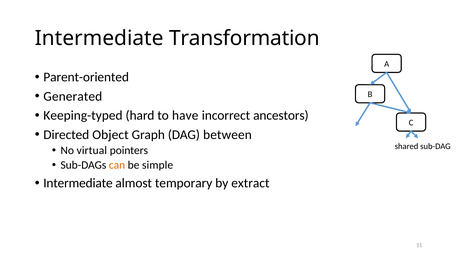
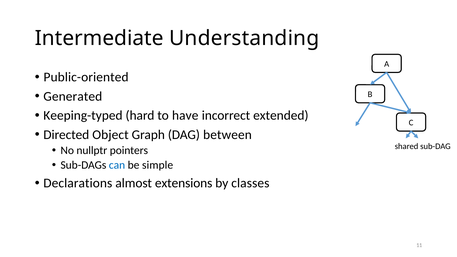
Transformation: Transformation -> Understanding
Parent-oriented: Parent-oriented -> Public-oriented
ancestors: ancestors -> extended
virtual: virtual -> nullptr
can colour: orange -> blue
Intermediate at (78, 183): Intermediate -> Declarations
temporary: temporary -> extensions
extract: extract -> classes
